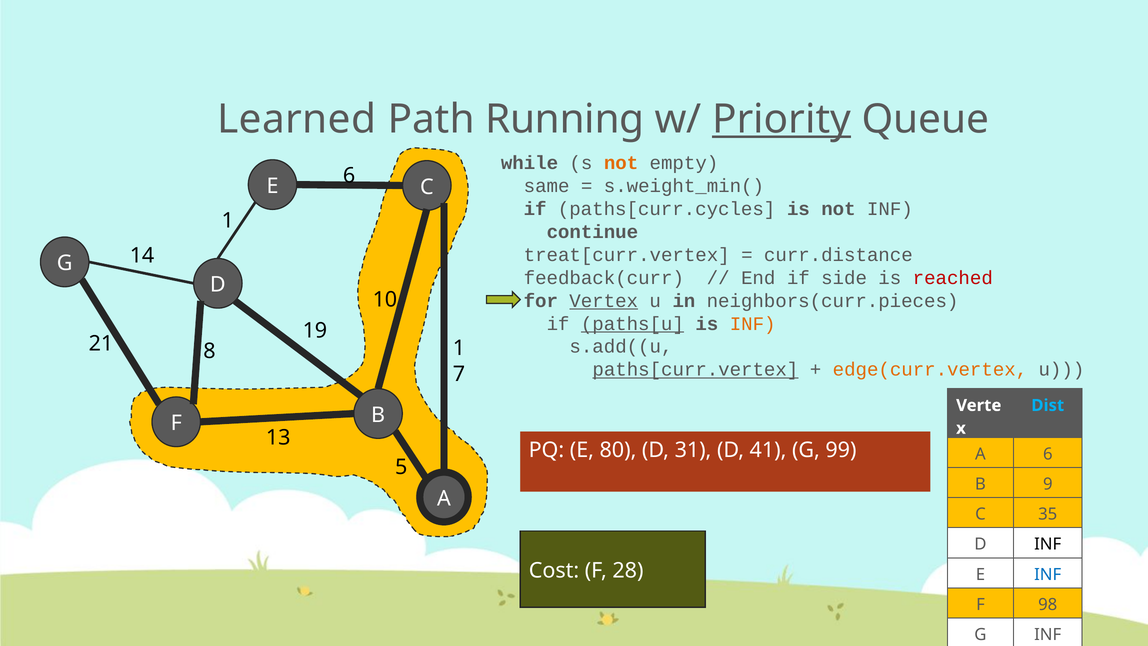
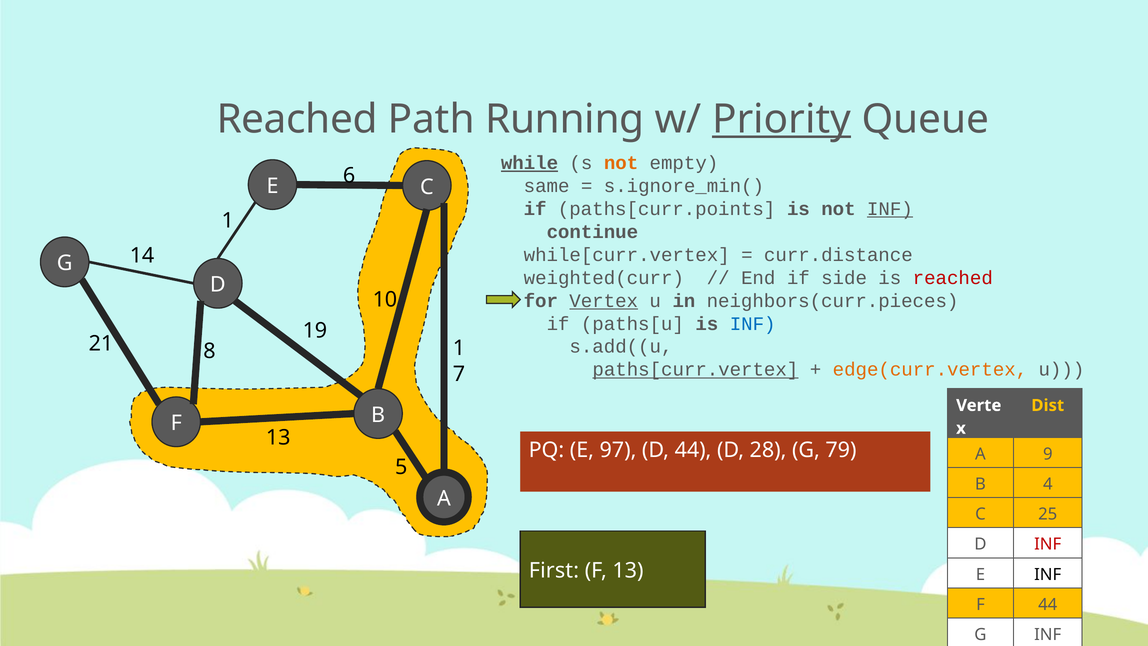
Learned at (297, 119): Learned -> Reached
while underline: none -> present
s.weight_min(: s.weight_min( -> s.ignore_min(
paths[curr.cycles: paths[curr.cycles -> paths[curr.points
INF at (890, 209) underline: none -> present
treat[curr.vertex: treat[curr.vertex -> while[curr.vertex
feedback(curr: feedback(curr -> weighted(curr
paths[u underline: present -> none
INF at (753, 324) colour: orange -> blue
Dist colour: light blue -> yellow
80: 80 -> 97
D 31: 31 -> 44
41: 41 -> 28
99: 99 -> 79
A 6: 6 -> 9
9: 9 -> 4
35: 35 -> 25
INF at (1048, 544) colour: black -> red
Cost: Cost -> First
F 28: 28 -> 13
INF at (1048, 574) colour: blue -> black
F 98: 98 -> 44
